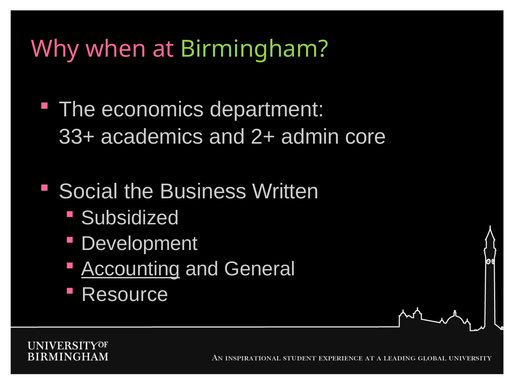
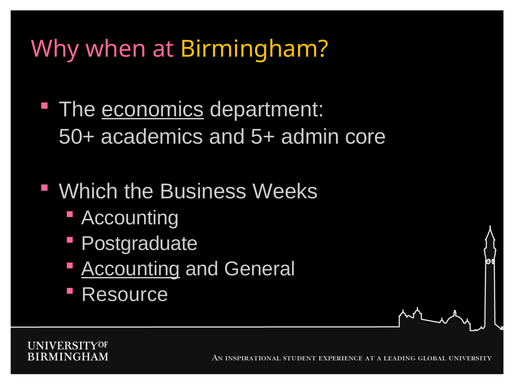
Birmingham colour: light green -> yellow
economics underline: none -> present
33+: 33+ -> 50+
2+: 2+ -> 5+
Social: Social -> Which
Written: Written -> Weeks
Subsidized at (130, 218): Subsidized -> Accounting
Development: Development -> Postgraduate
